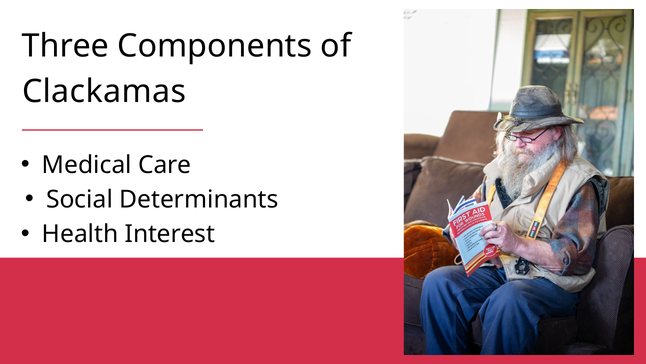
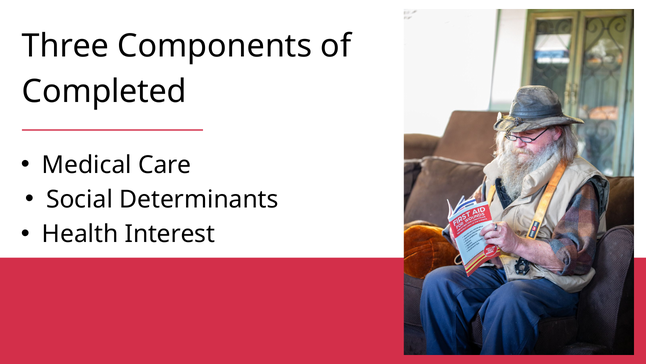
Clackamas: Clackamas -> Completed
